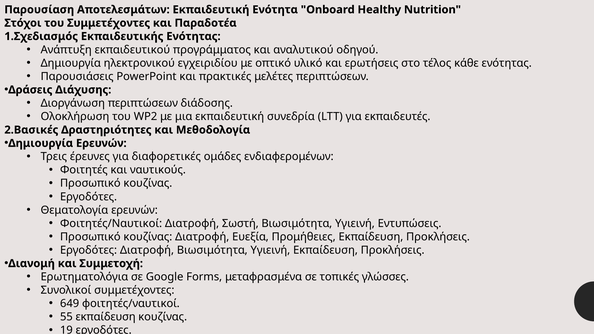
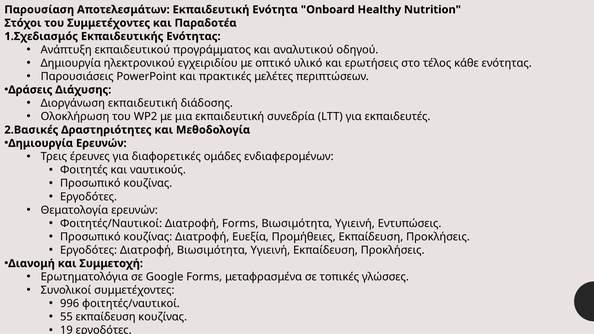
Διοργάνωση περιπτώσεων: περιπτώσεων -> εκπαιδευτική
Διατροφή Σωστή: Σωστή -> Forms
649: 649 -> 996
